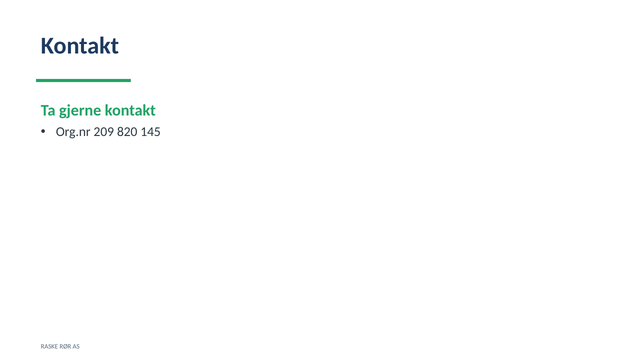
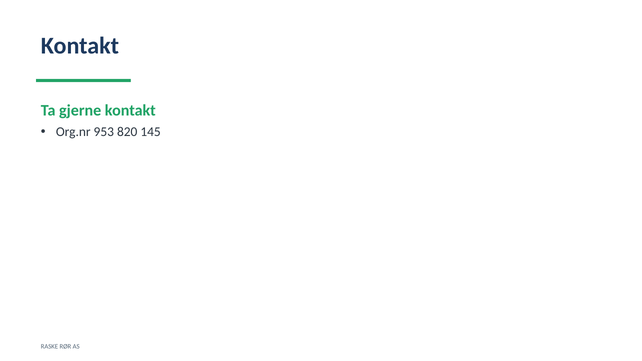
209: 209 -> 953
